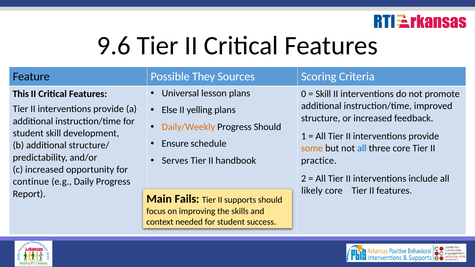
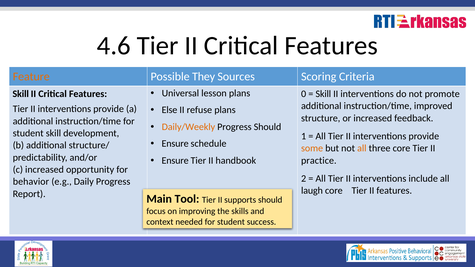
9.6: 9.6 -> 4.6
Feature colour: black -> orange
This at (21, 94): This -> Skill
yelling: yelling -> refuse
all at (362, 148) colour: blue -> orange
Serves at (175, 161): Serves -> Ensure
continue: continue -> behavior
likely: likely -> laugh
Fails: Fails -> Tool
